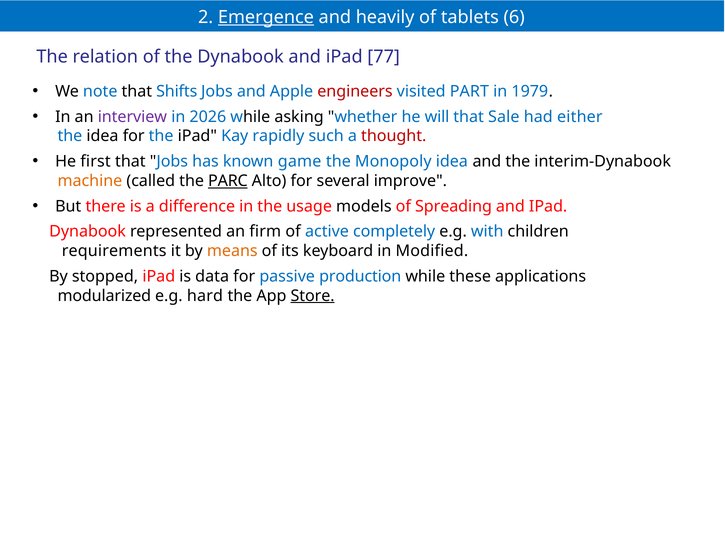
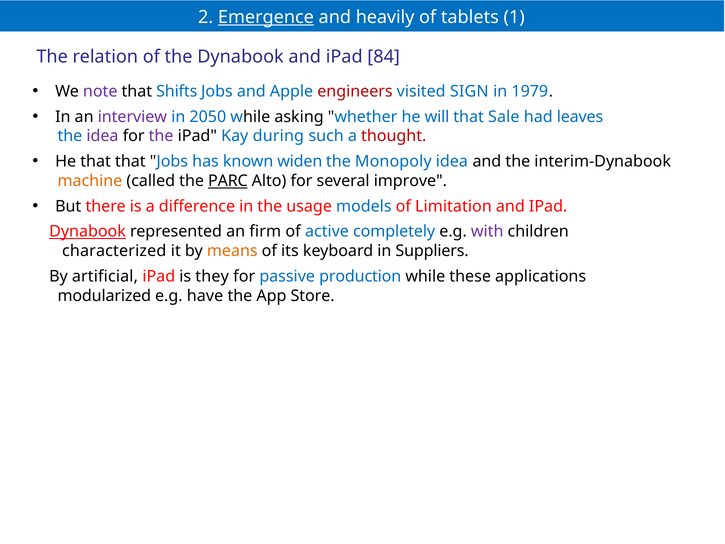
6: 6 -> 1
77: 77 -> 84
note colour: blue -> purple
PART: PART -> SIGN
2026: 2026 -> 2050
either: either -> leaves
idea at (102, 136) colour: black -> purple
the at (161, 136) colour: blue -> purple
rapidly: rapidly -> during
He first: first -> that
game: game -> widen
models colour: black -> blue
Spreading: Spreading -> Limitation
Dynabook at (88, 232) underline: none -> present
with colour: blue -> purple
requirements: requirements -> characterized
Modified: Modified -> Suppliers
stopped: stopped -> artificial
data: data -> they
hard: hard -> have
Store underline: present -> none
